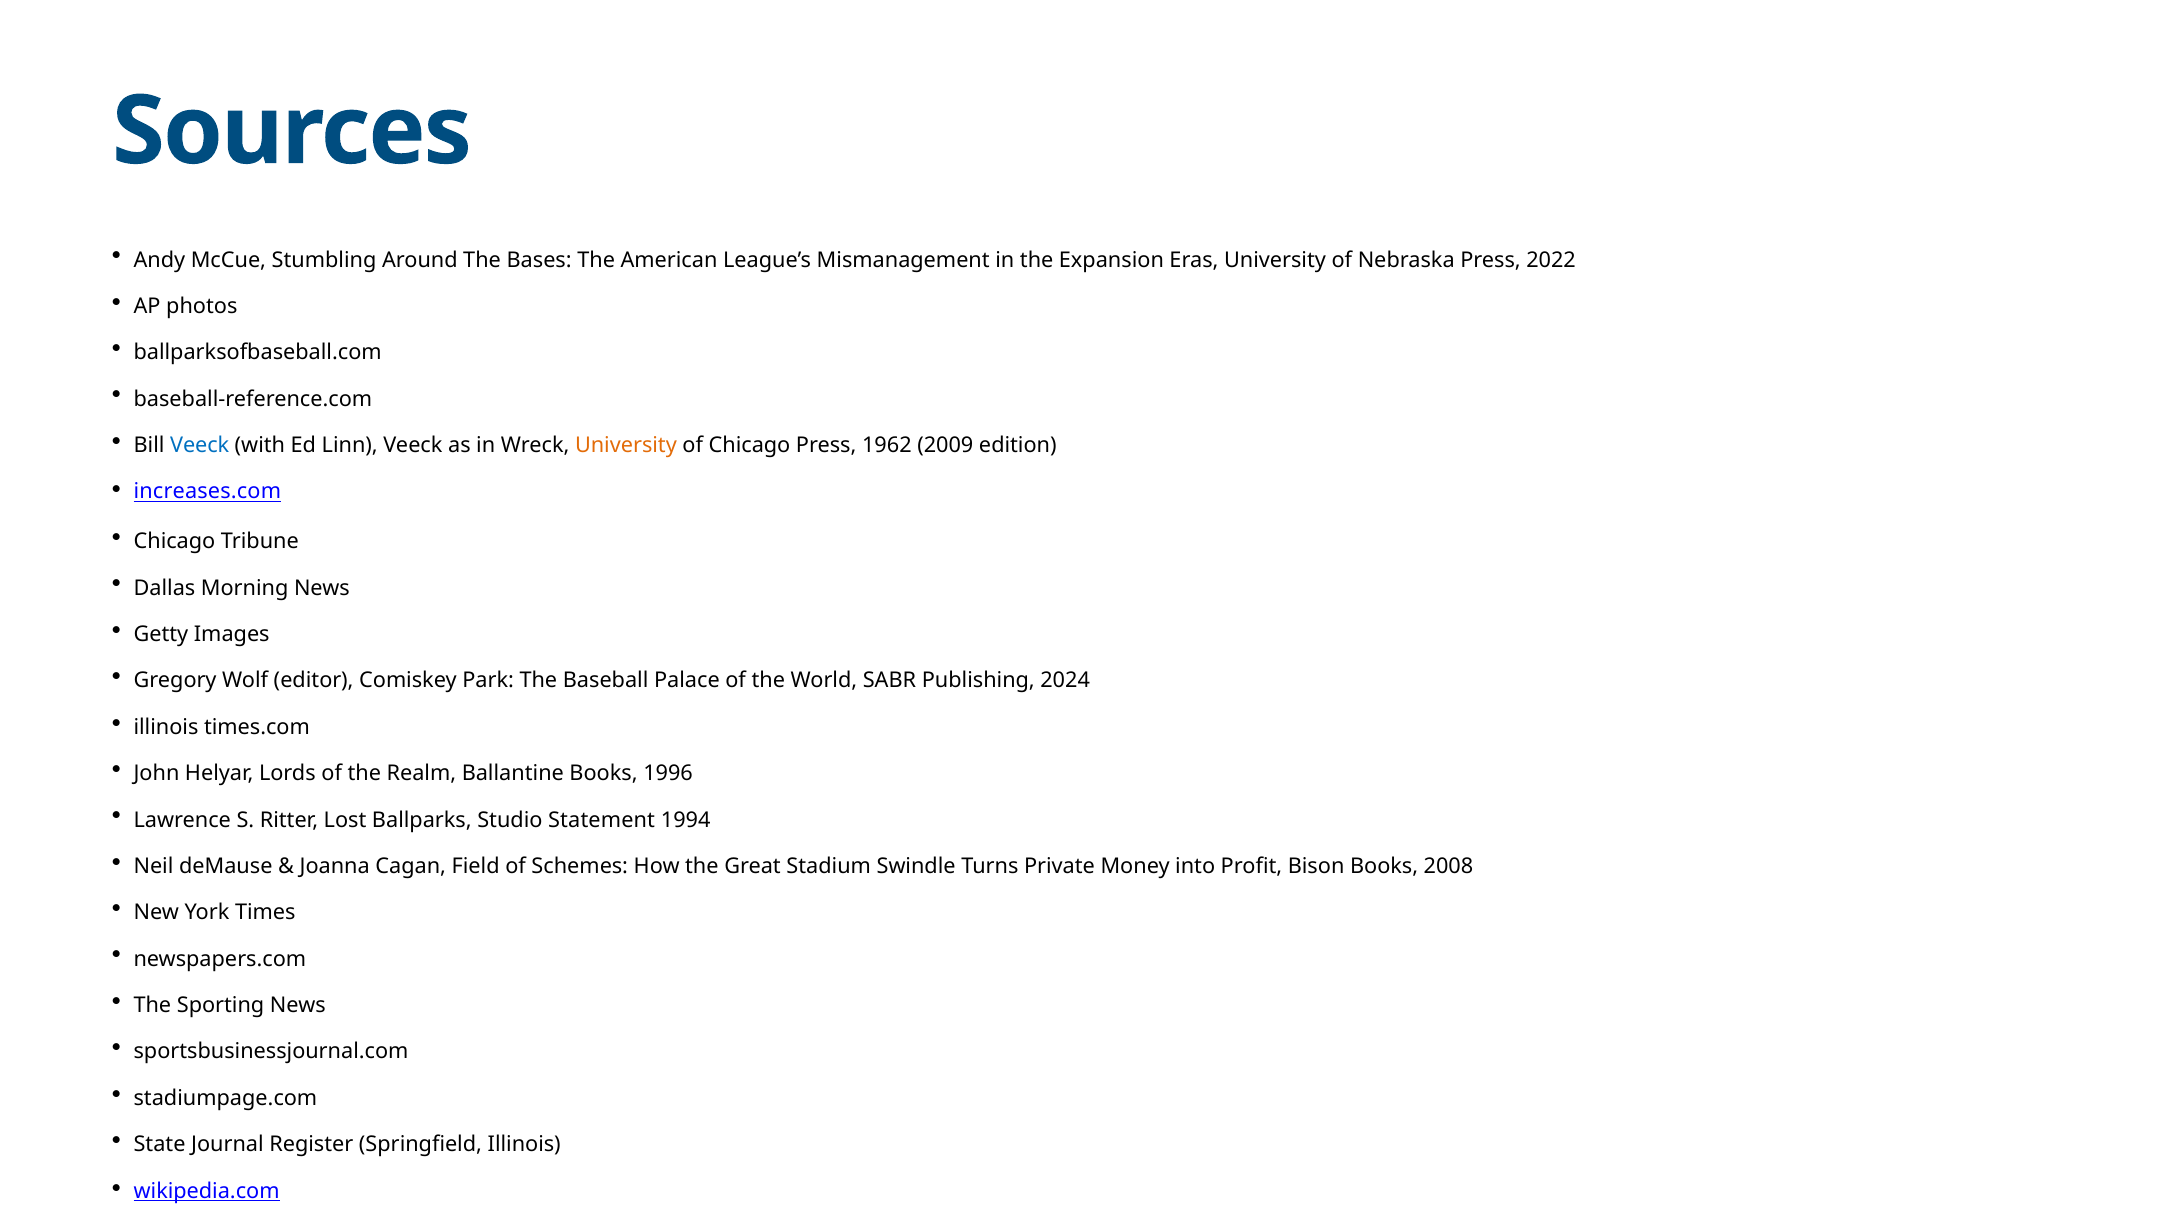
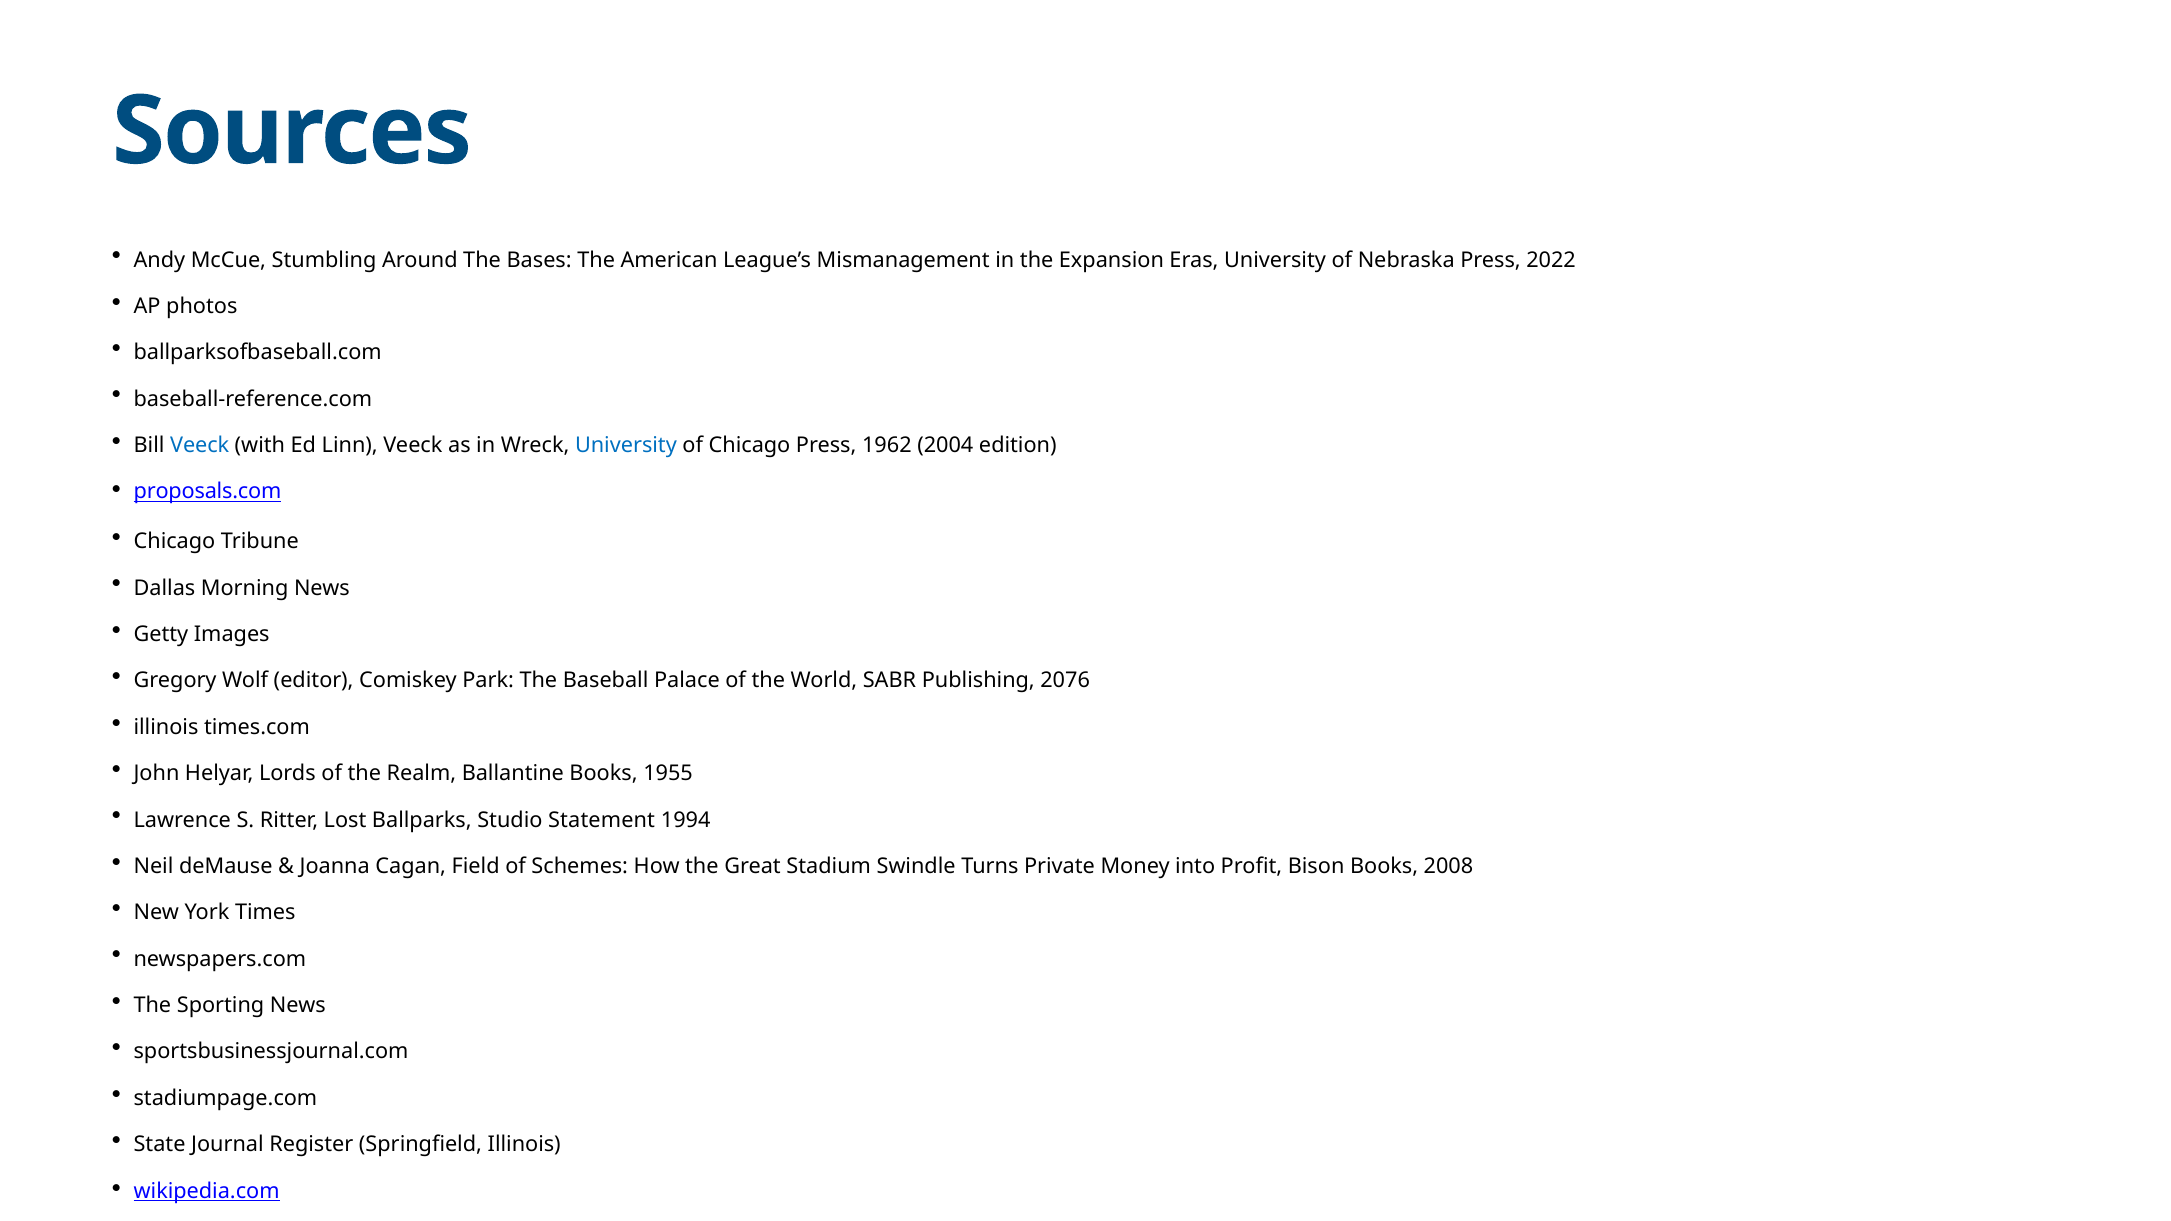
University at (626, 445) colour: orange -> blue
2009: 2009 -> 2004
increases.com: increases.com -> proposals.com
2024: 2024 -> 2076
1996: 1996 -> 1955
